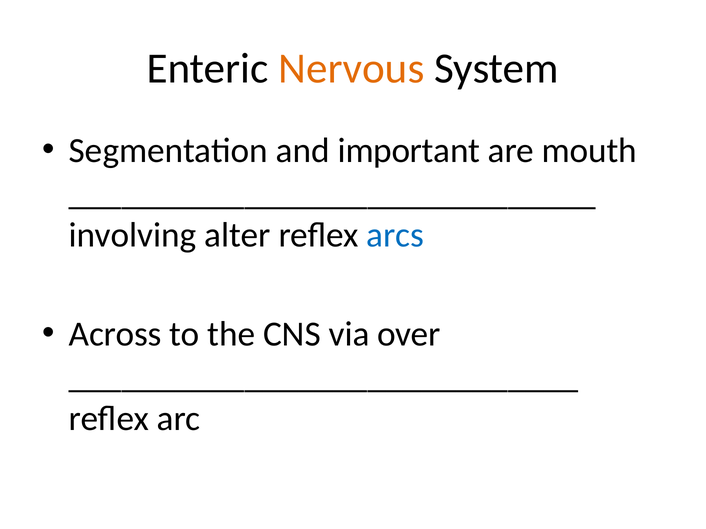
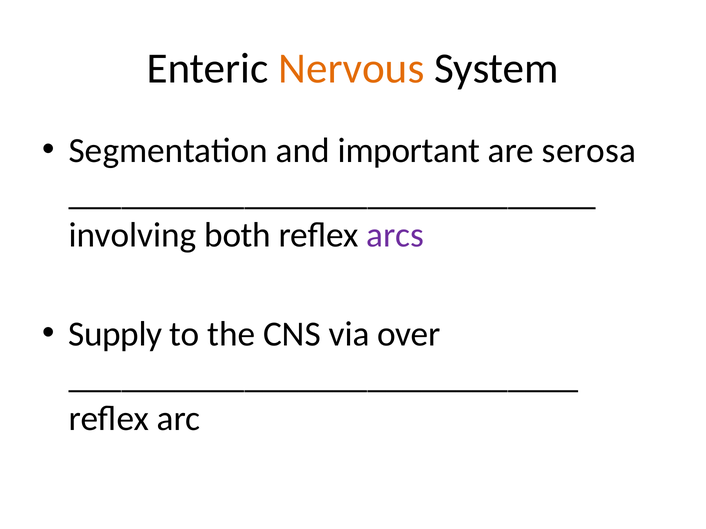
mouth: mouth -> serosa
alter: alter -> both
arcs colour: blue -> purple
Across: Across -> Supply
